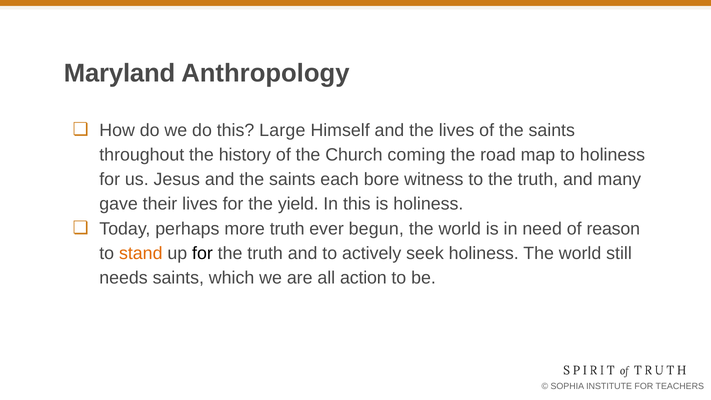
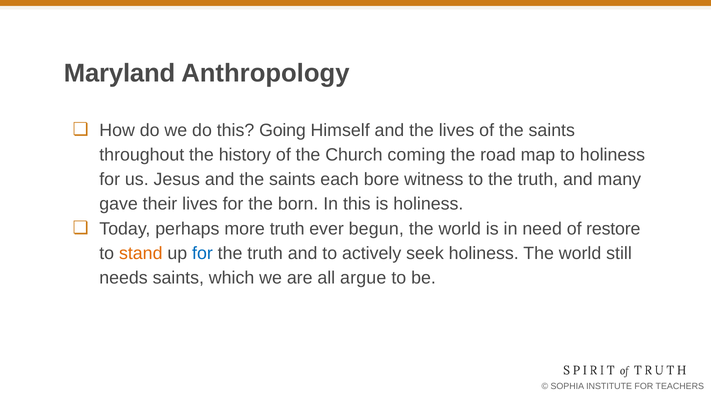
Large: Large -> Going
yield: yield -> born
reason: reason -> restore
for at (202, 253) colour: black -> blue
action: action -> argue
